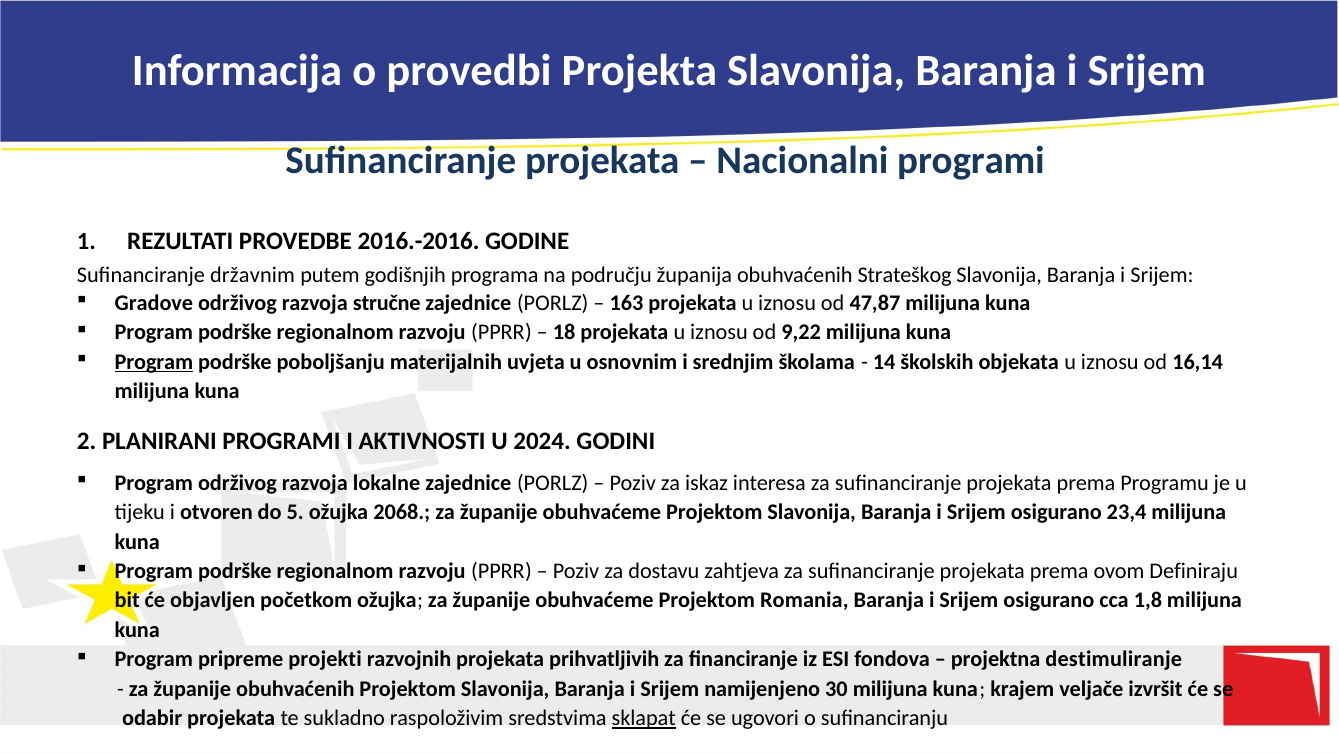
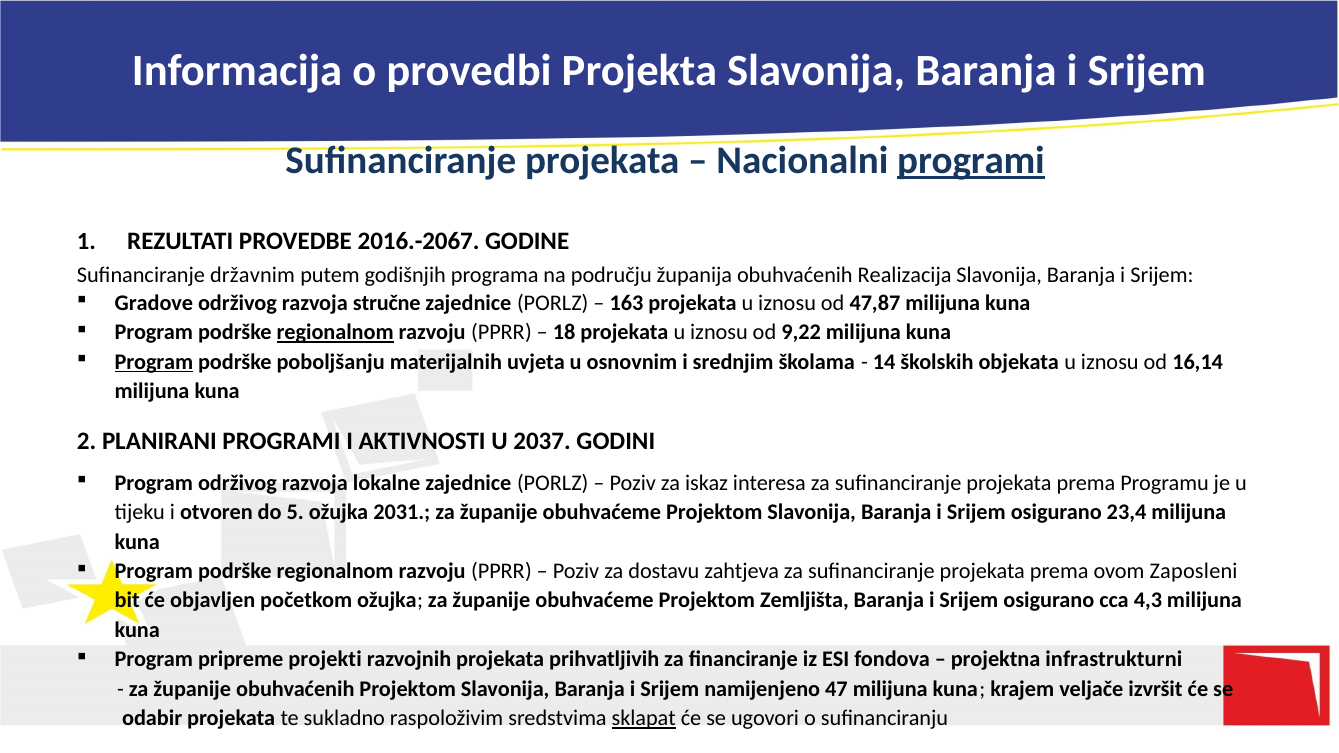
programi at (971, 161) underline: none -> present
2016.-2016: 2016.-2016 -> 2016.-2067
Strateškog: Strateškog -> Realizacija
regionalnom at (335, 332) underline: none -> present
2024: 2024 -> 2037
2068: 2068 -> 2031
Definiraju: Definiraju -> Zaposleni
Romania: Romania -> Zemljišta
1,8: 1,8 -> 4,3
destimuliranje: destimuliranje -> infrastrukturni
30: 30 -> 47
